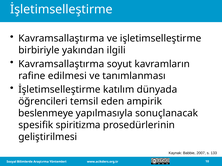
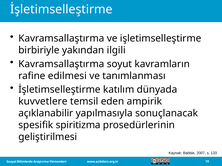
öğrencileri: öğrencileri -> kuvvetlere
beslenmeye: beslenmeye -> açıklanabilir
